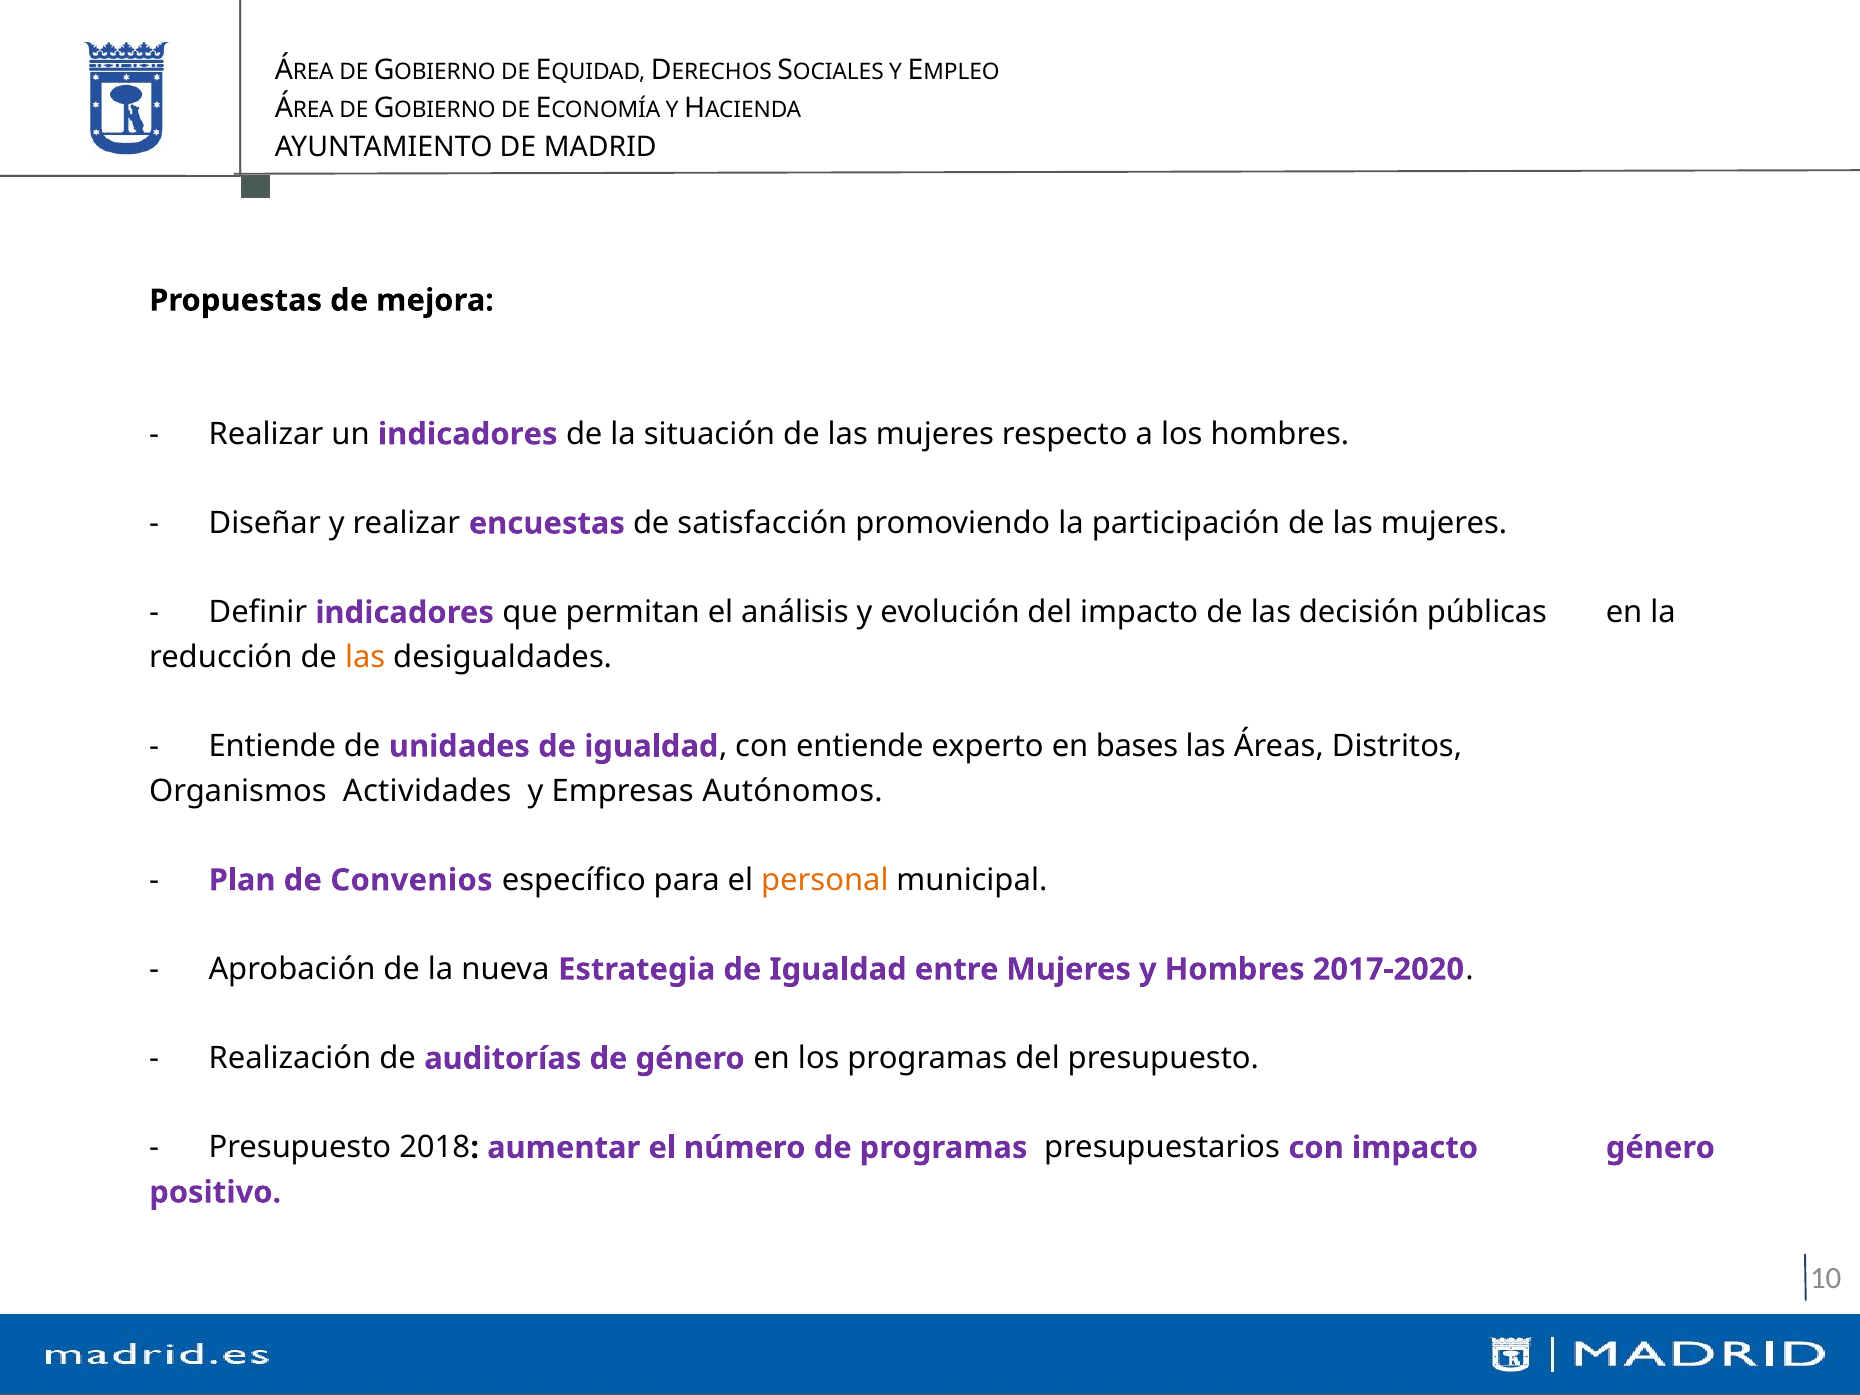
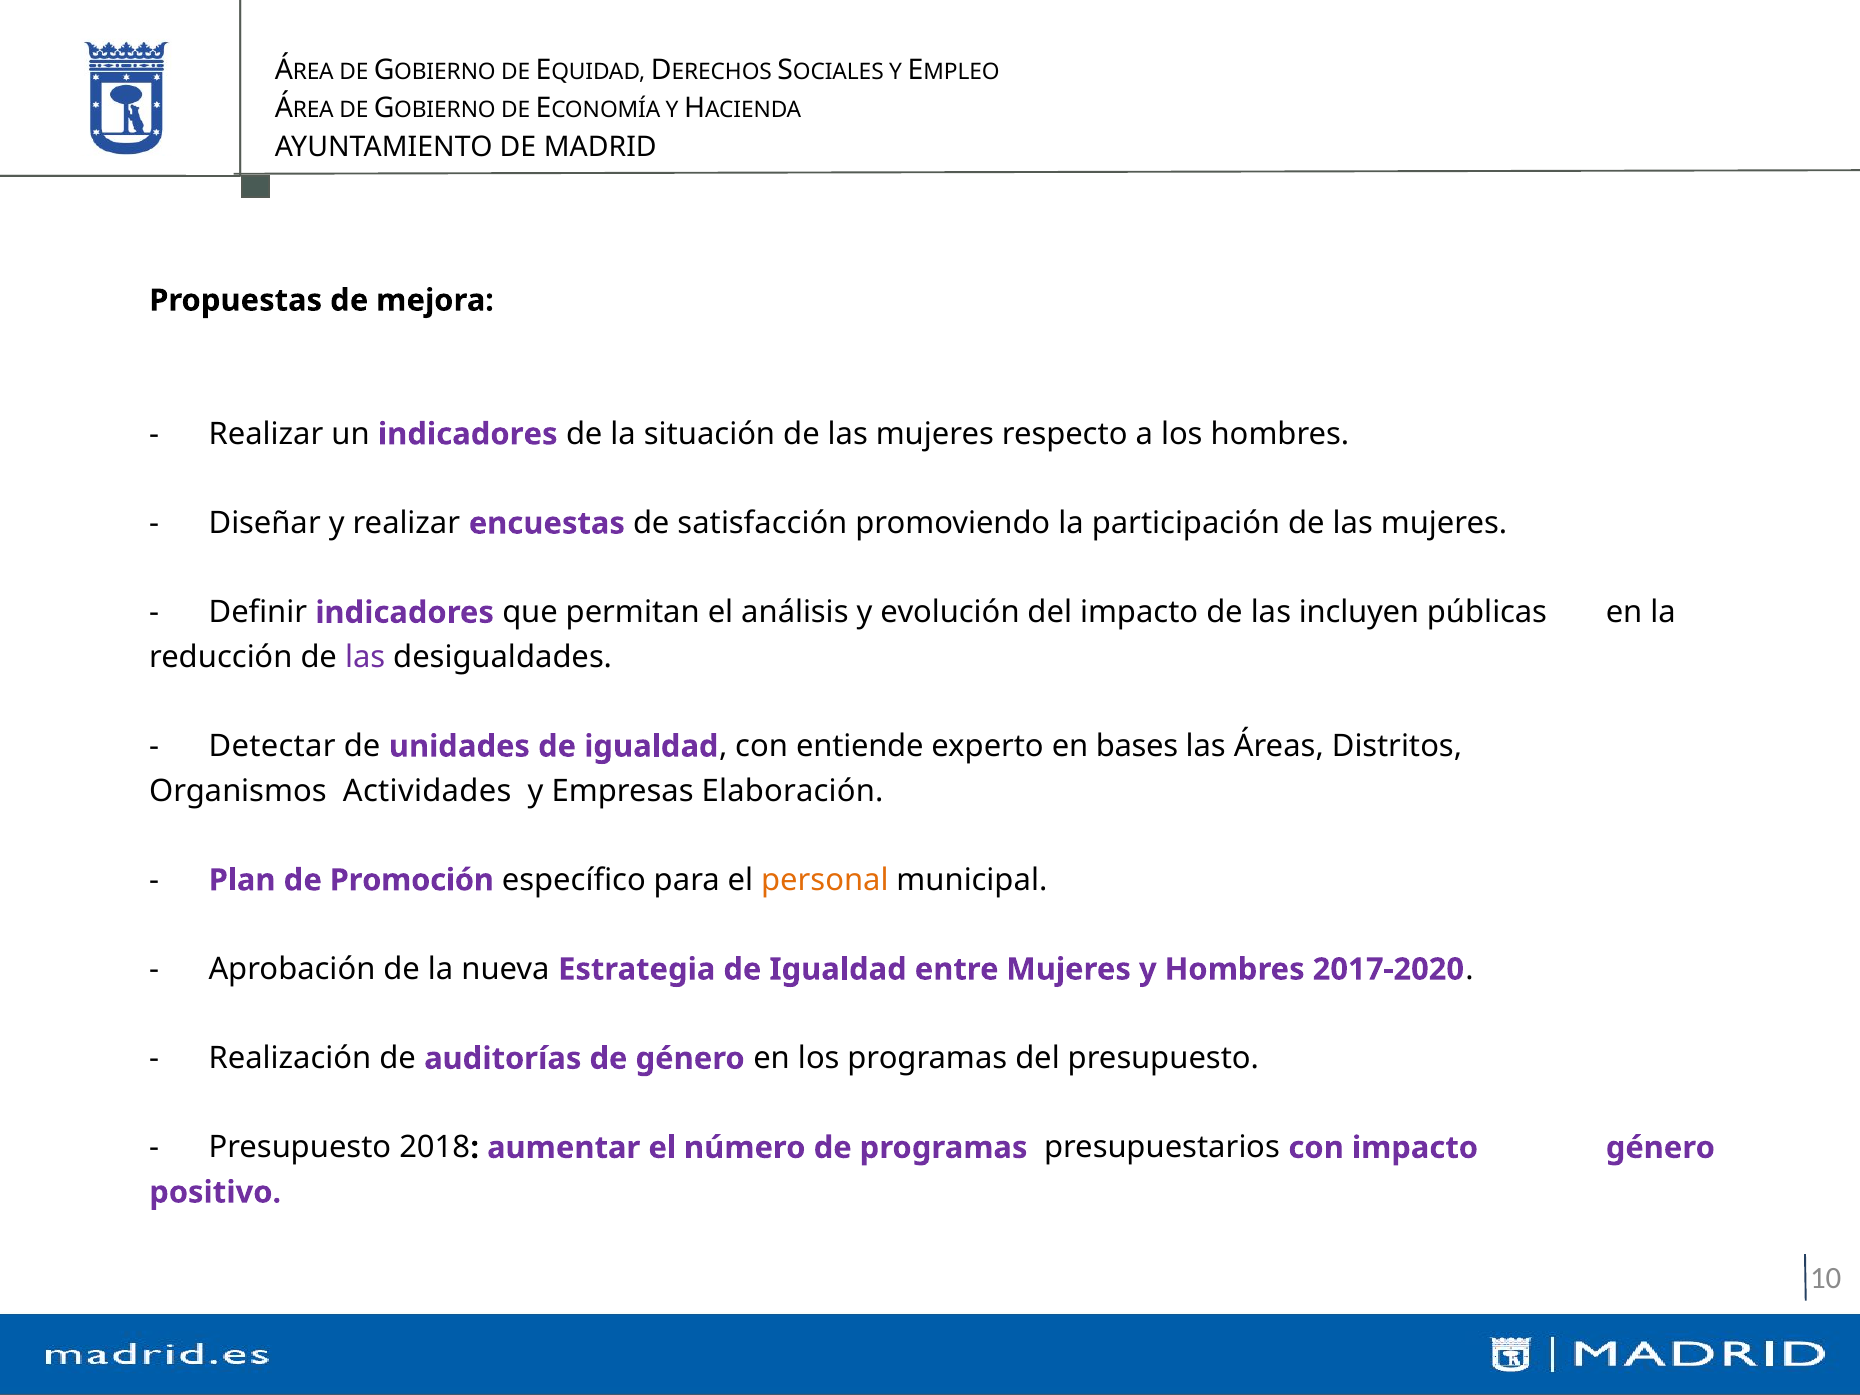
decisión: decisión -> incluyen
las at (365, 657) colour: orange -> purple
Entiende at (272, 746): Entiende -> Detectar
Autónomos: Autónomos -> Elaboración
Convenios: Convenios -> Promoción
